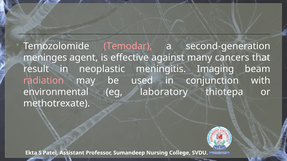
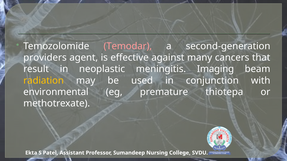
meninges: meninges -> providers
radiation colour: pink -> yellow
laboratory: laboratory -> premature
